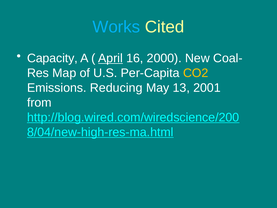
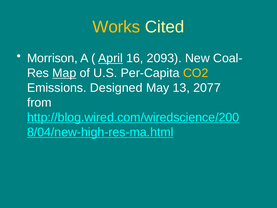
Works colour: light blue -> yellow
Capacity: Capacity -> Morrison
2000: 2000 -> 2093
Map underline: none -> present
Reducing: Reducing -> Designed
2001: 2001 -> 2077
